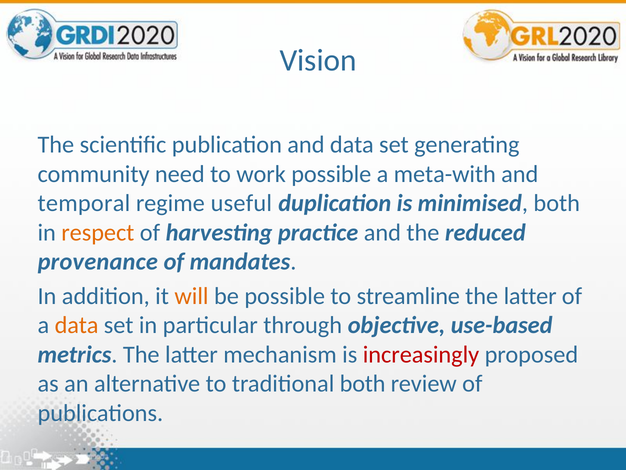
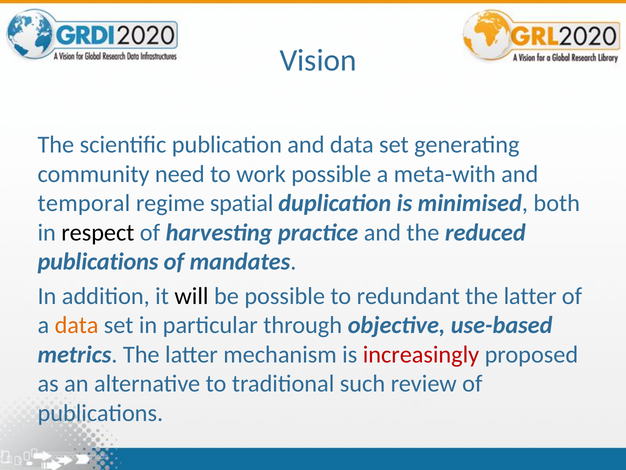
useful: useful -> spatial
respect colour: orange -> black
provenance at (98, 262): provenance -> publications
will colour: orange -> black
streamline: streamline -> redundant
traditional both: both -> such
